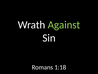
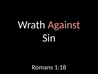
Against colour: light green -> pink
